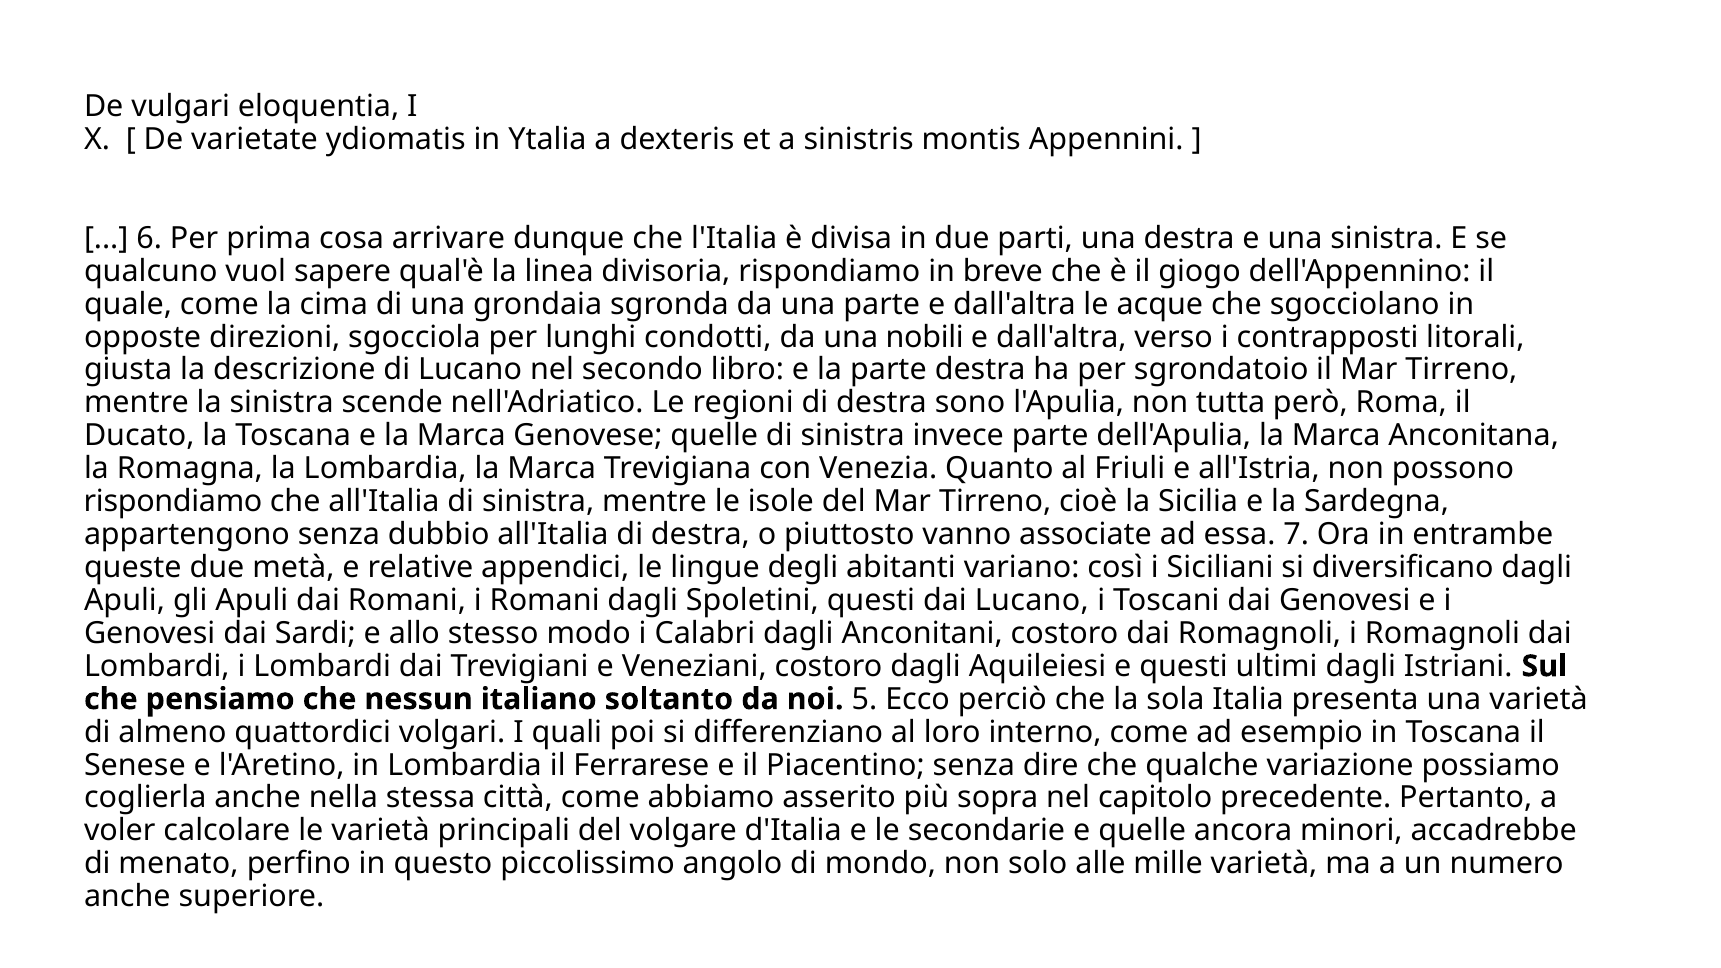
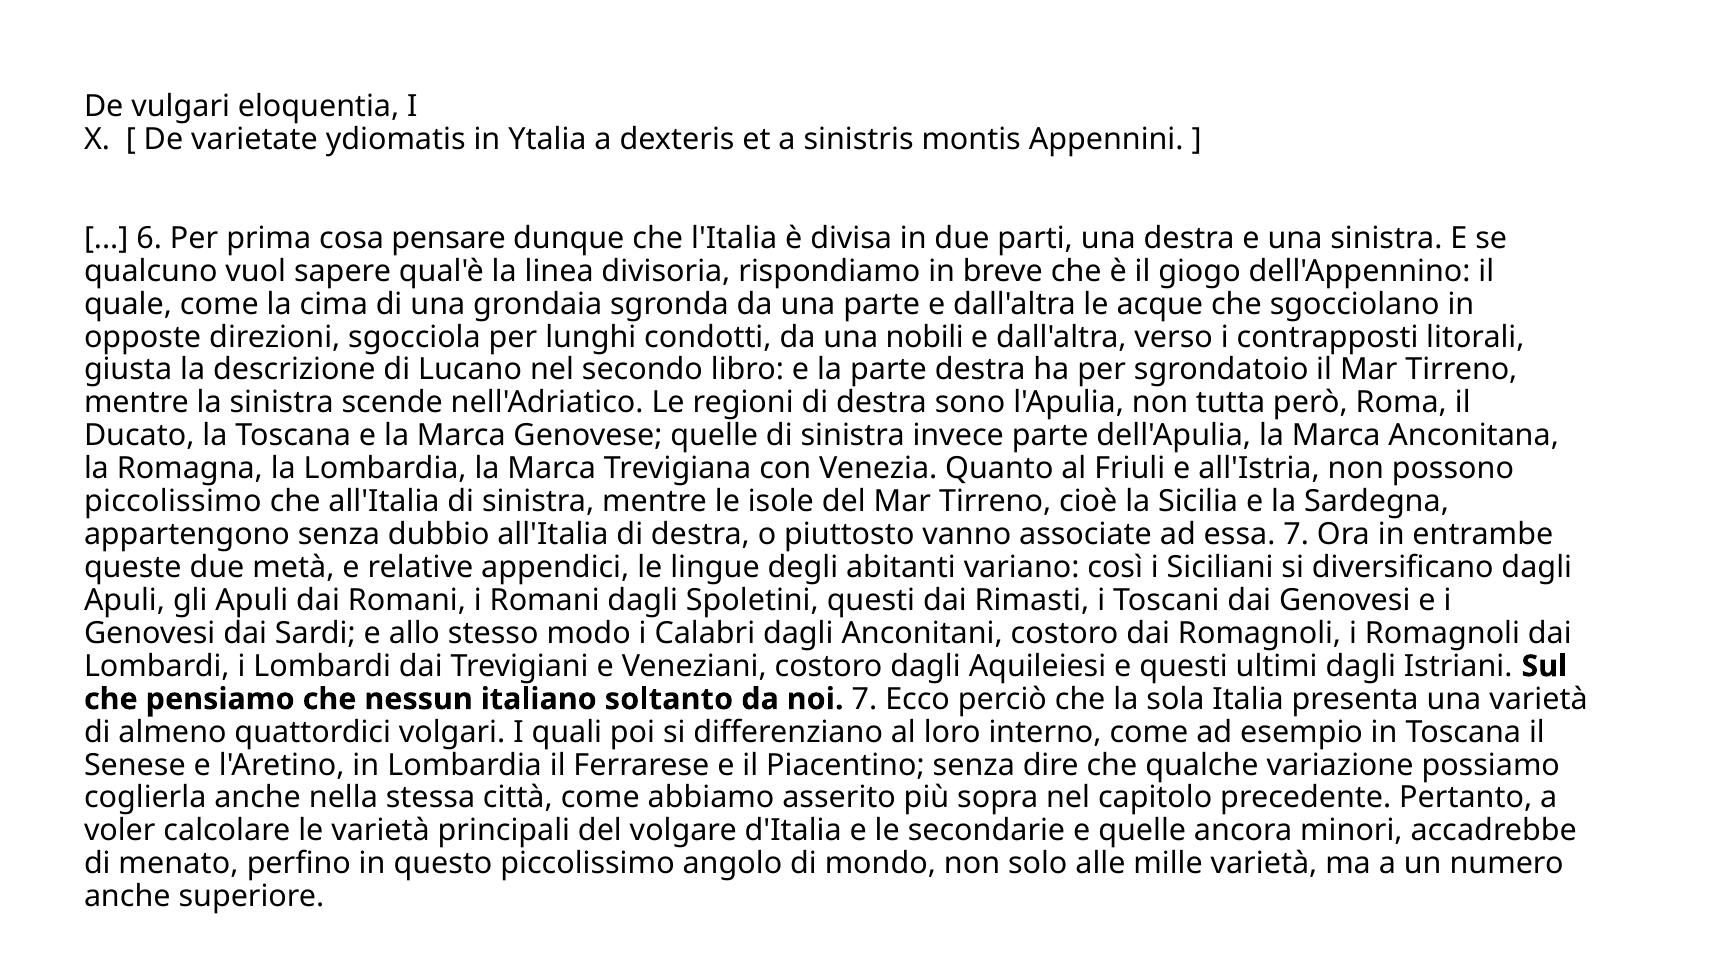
arrivare: arrivare -> pensare
rispondiamo at (173, 502): rispondiamo -> piccolissimo
dai Lucano: Lucano -> Rimasti
noi 5: 5 -> 7
